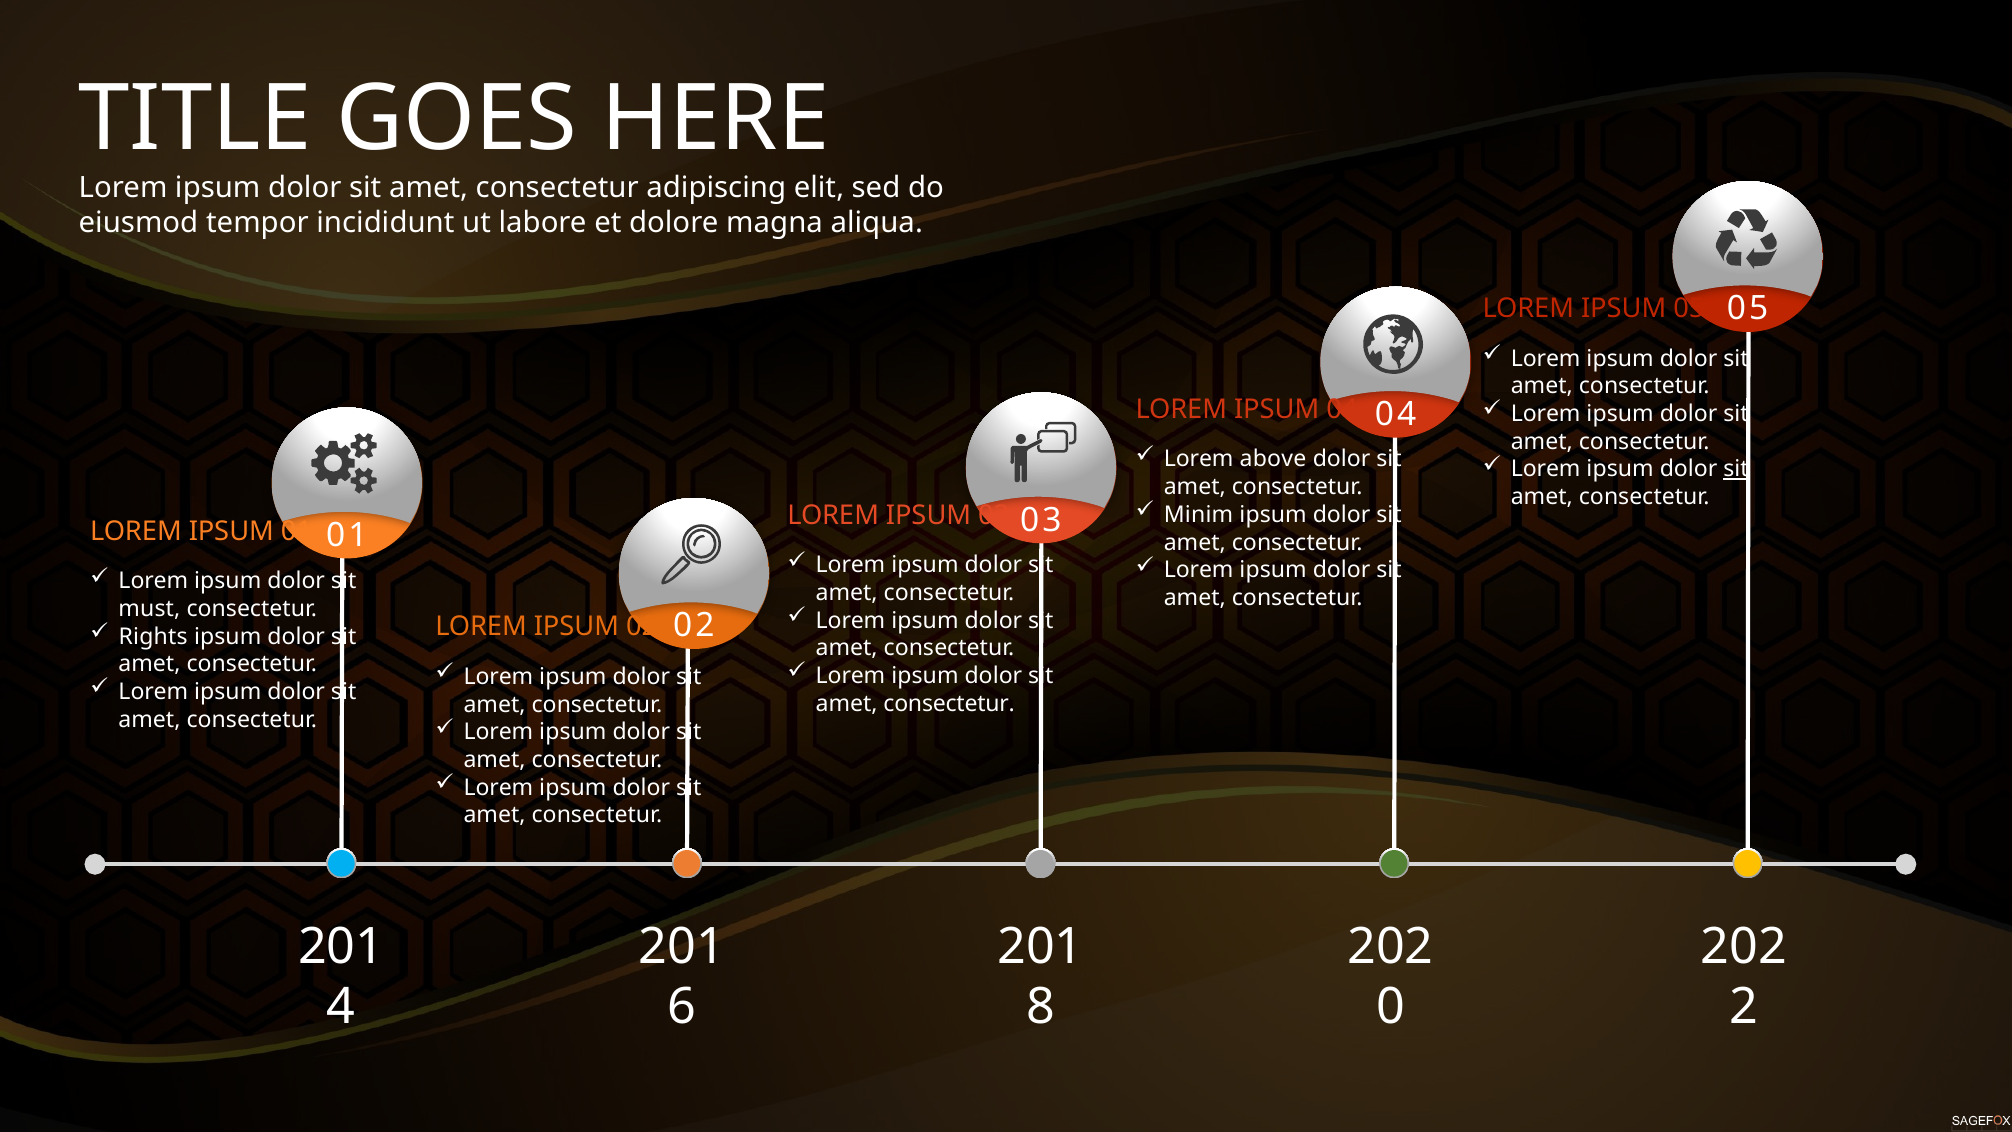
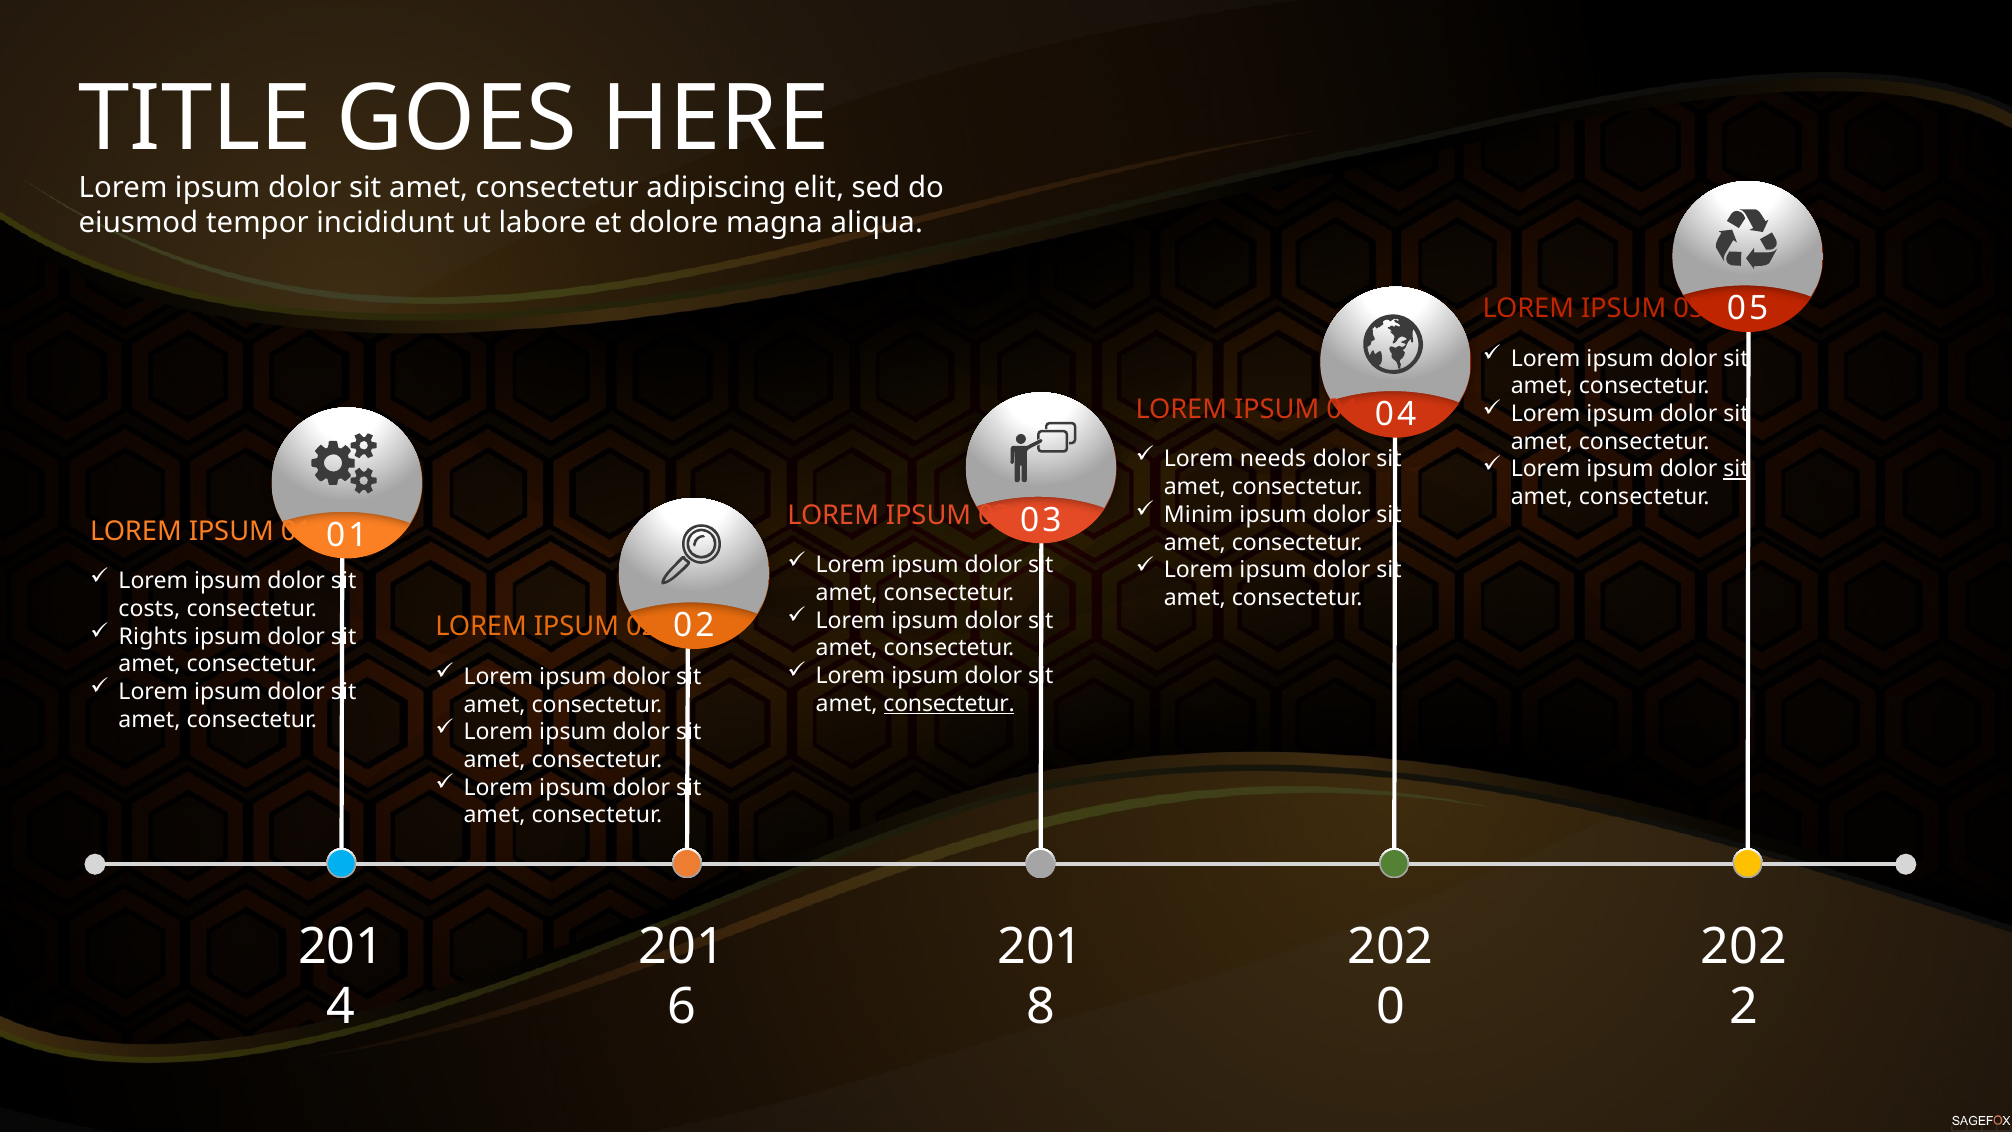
above: above -> needs
must: must -> costs
consectetur at (949, 704) underline: none -> present
